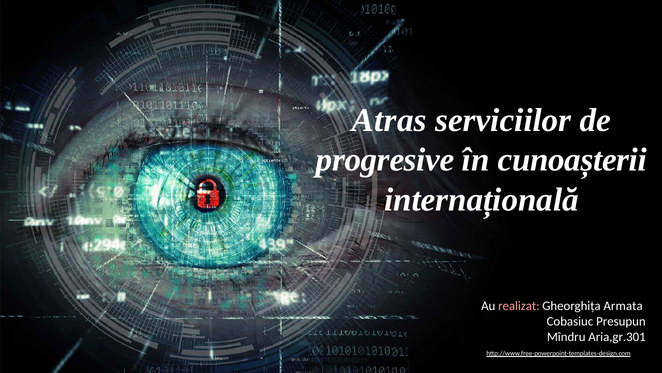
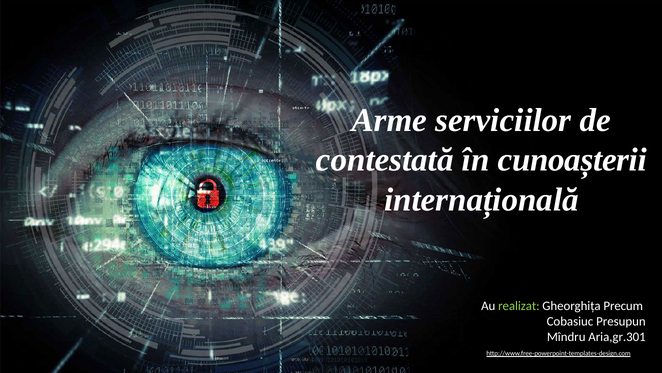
Atras: Atras -> Arme
progresive: progresive -> contestată
realizat colour: pink -> light green
Armata: Armata -> Precum
